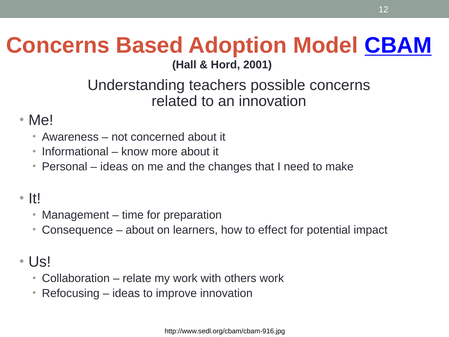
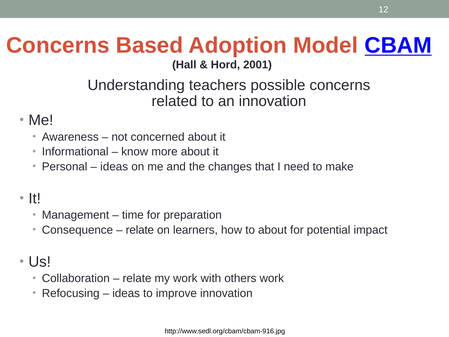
about at (140, 230): about -> relate
to effect: effect -> about
